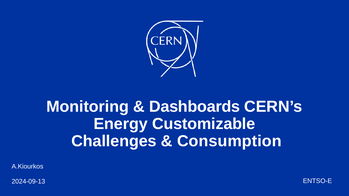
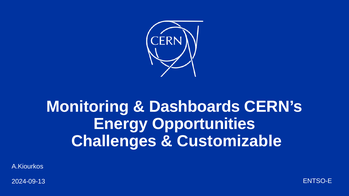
Customizable: Customizable -> Opportunities
Consumption: Consumption -> Customizable
